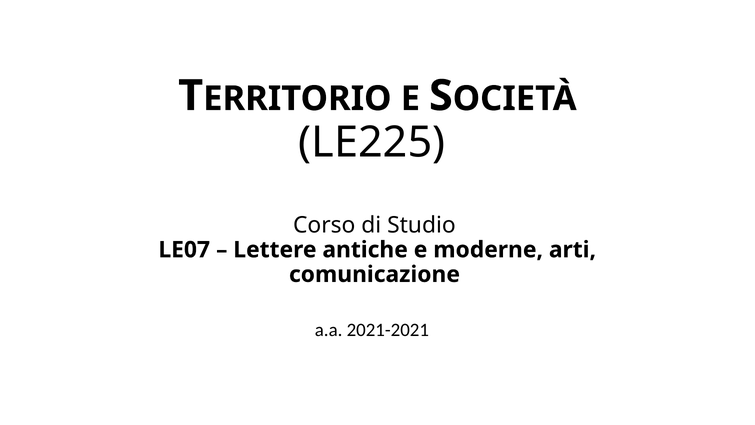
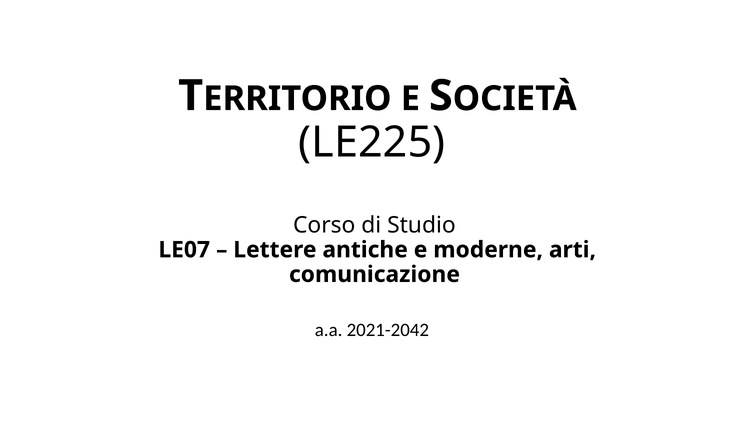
2021-2021: 2021-2021 -> 2021-2042
